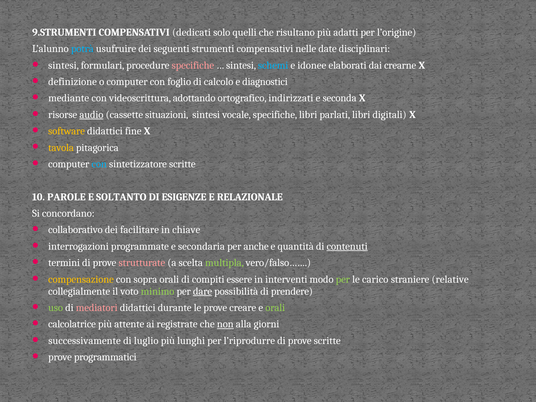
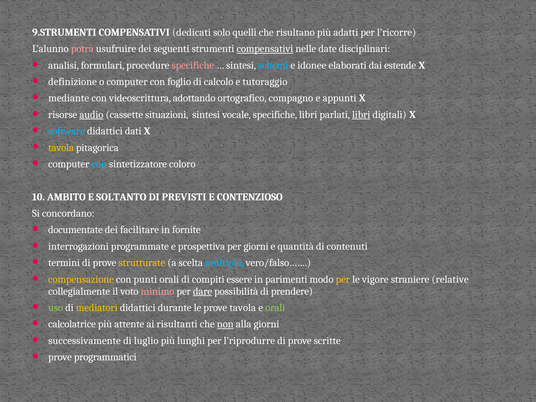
l’origine: l’origine -> l’ricorre
potrà colour: light blue -> pink
compensativi at (265, 49) underline: none -> present
sintesi at (64, 65): sintesi -> analisi
crearne: crearne -> estende
diagnostici: diagnostici -> tutoraggio
indirizzati: indirizzati -> compagno
seconda: seconda -> appunti
libri at (361, 115) underline: none -> present
software colour: yellow -> light blue
fine: fine -> dati
sintetizzatore scritte: scritte -> coloro
PAROLE: PAROLE -> AMBITO
ESIGENZE: ESIGENZE -> PREVISTI
RELAZIONALE: RELAZIONALE -> CONTENZIOSO
collaborativo: collaborativo -> documentate
chiave: chiave -> fornite
secondaria: secondaria -> prospettiva
per anche: anche -> giorni
contenuti underline: present -> none
strutturate colour: pink -> yellow
multipla colour: light green -> light blue
sopra: sopra -> punti
interventi: interventi -> parimenti
per at (343, 279) colour: light green -> yellow
carico: carico -> vigore
minimo colour: light green -> pink
mediatori colour: pink -> yellow
prove creare: creare -> tavola
registrate: registrate -> risultanti
